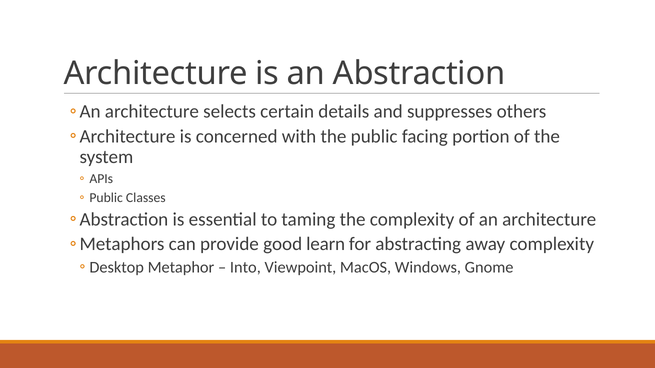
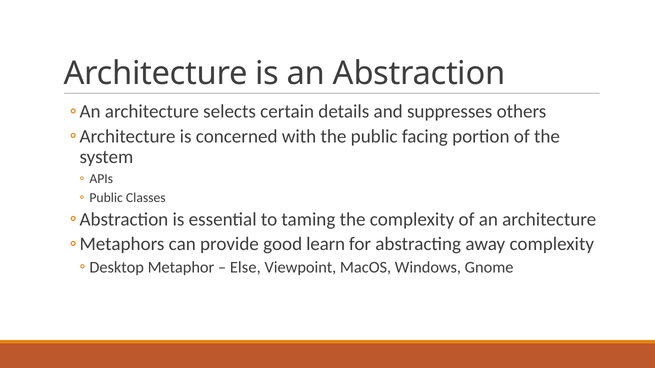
Into: Into -> Else
